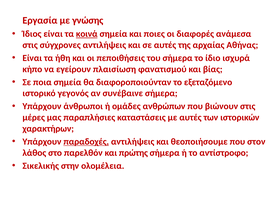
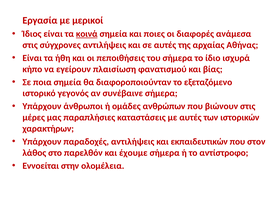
γνώσης: γνώσης -> μερικοί
παραδοχές underline: present -> none
θεοποιήσουμε: θεοποιήσουμε -> εκπαιδευτικών
πρώτης: πρώτης -> έχουμε
Σικελικής: Σικελικής -> Εννοείται
